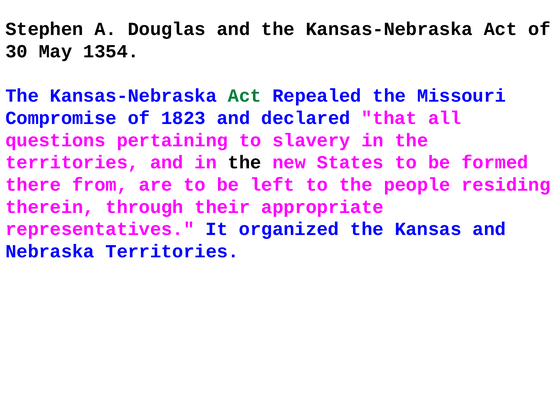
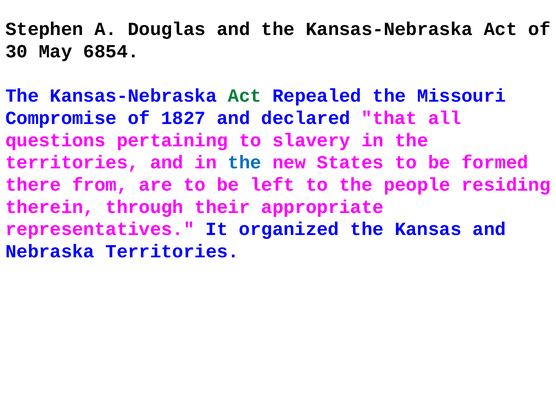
1354: 1354 -> 6854
1823: 1823 -> 1827
the at (245, 162) colour: black -> blue
